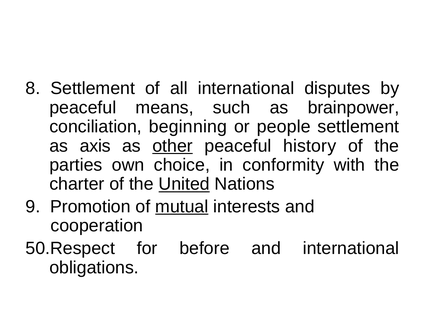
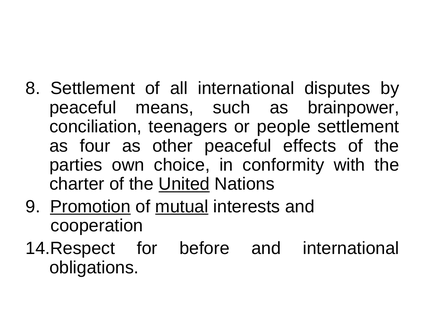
beginning: beginning -> teenagers
axis: axis -> four
other underline: present -> none
history: history -> effects
Promotion underline: none -> present
50.Respect: 50.Respect -> 14.Respect
